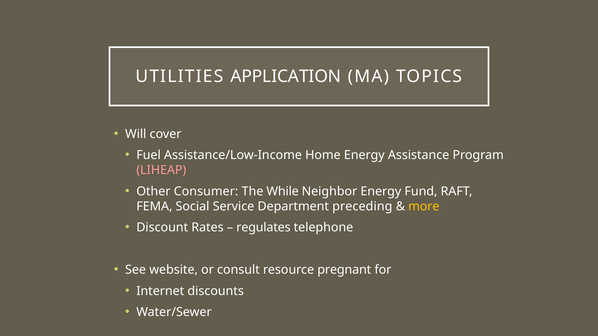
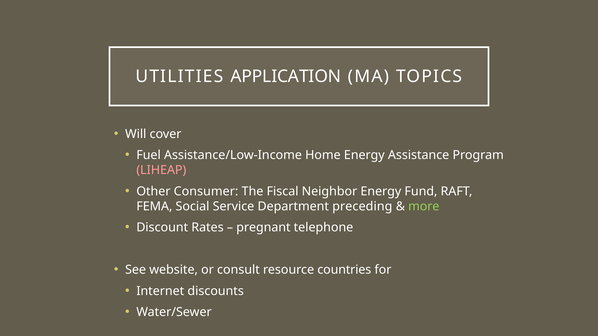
While: While -> Fiscal
more colour: yellow -> light green
regulates: regulates -> pregnant
pregnant: pregnant -> countries
